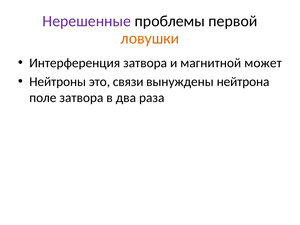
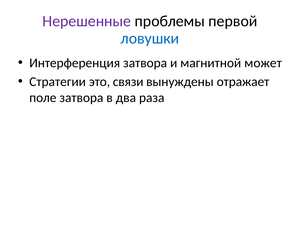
ловушки colour: orange -> blue
Нейтроны: Нейтроны -> Стратегии
нейтрона: нейтрона -> отражает
